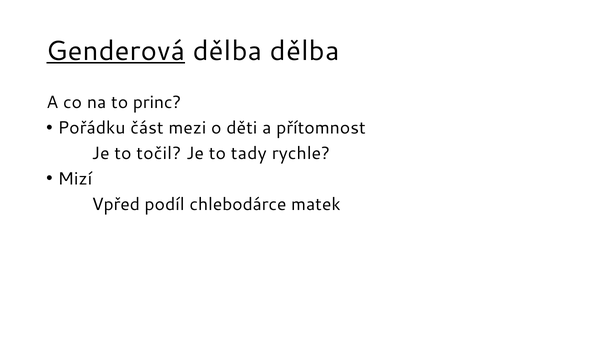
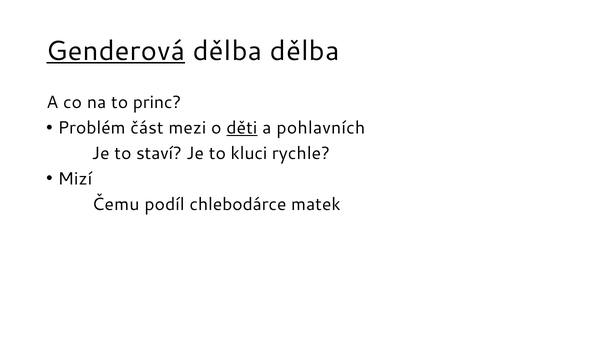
Pořádku: Pořádku -> Problém
děti underline: none -> present
přítomnost: přítomnost -> pohlavních
točil: točil -> staví
tady: tady -> kluci
Vpřed: Vpřed -> Čemu
